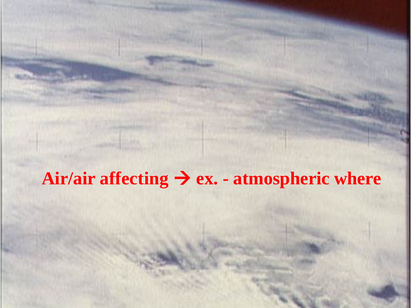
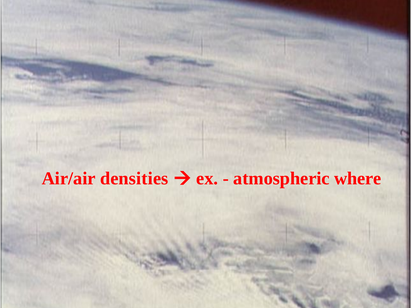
affecting: affecting -> densities
